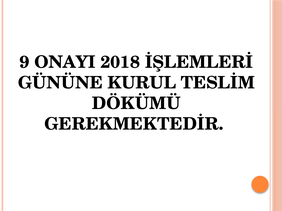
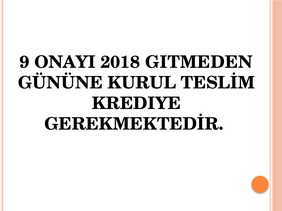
İŞLEMLERİ: İŞLEMLERİ -> GITMEDEN
DÖKÜMÜ: DÖKÜMÜ -> KREDIYE
